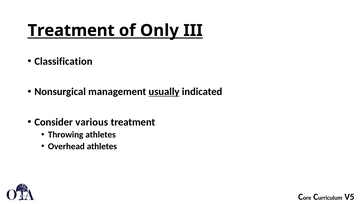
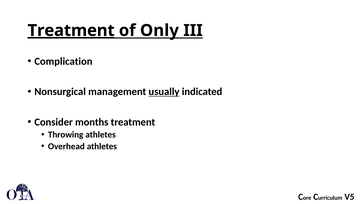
Treatment at (71, 30) underline: none -> present
Classification: Classification -> Complication
various: various -> months
